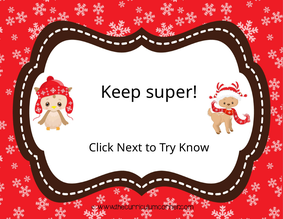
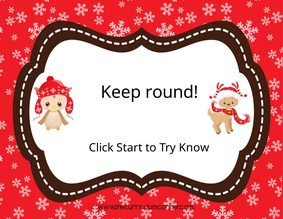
super: super -> round
Next: Next -> Start
